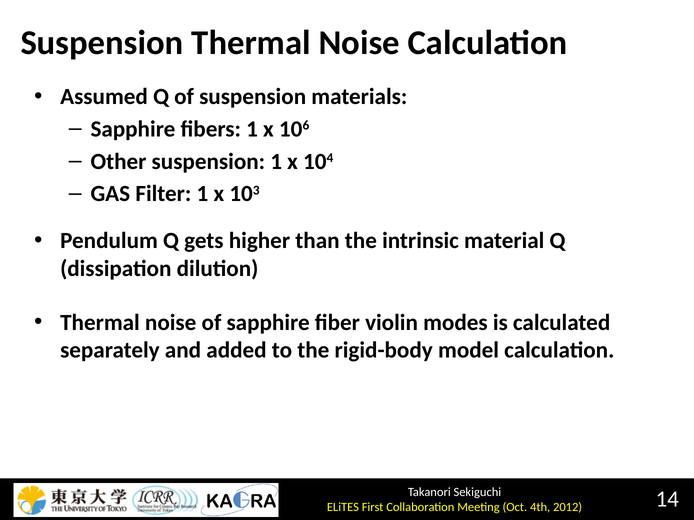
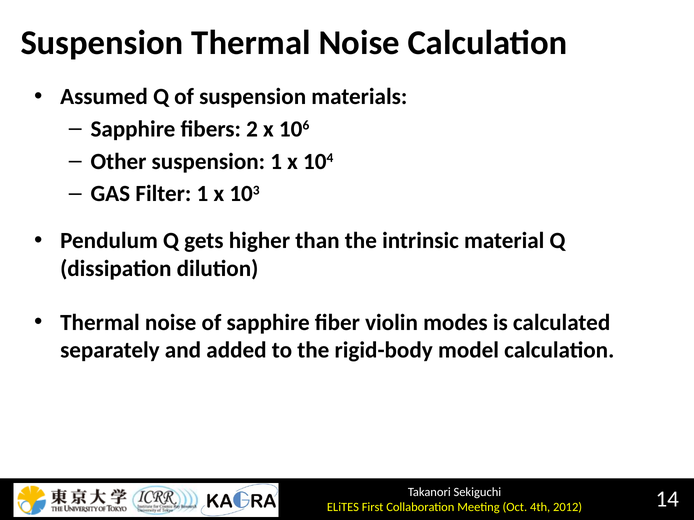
fibers 1: 1 -> 2
